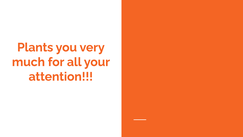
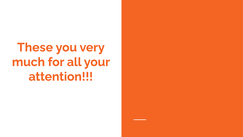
Plants: Plants -> These
